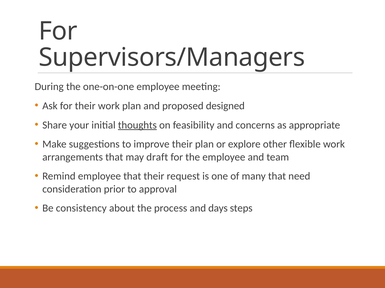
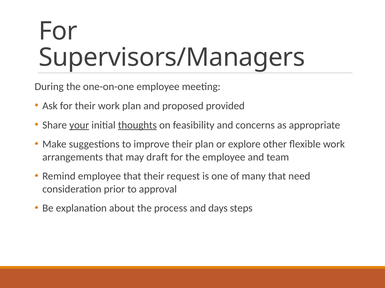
designed: designed -> provided
your underline: none -> present
consistency: consistency -> explanation
